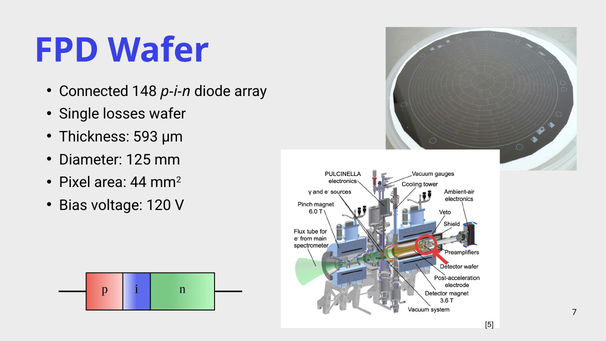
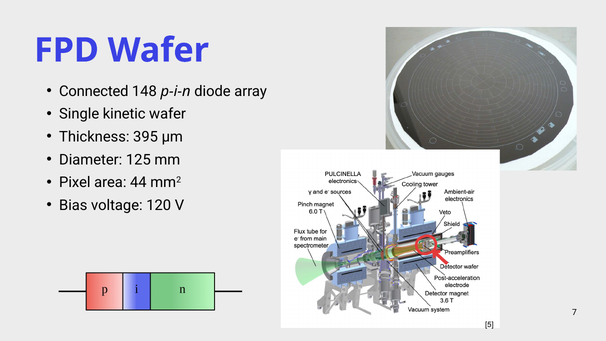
losses: losses -> kinetic
593: 593 -> 395
